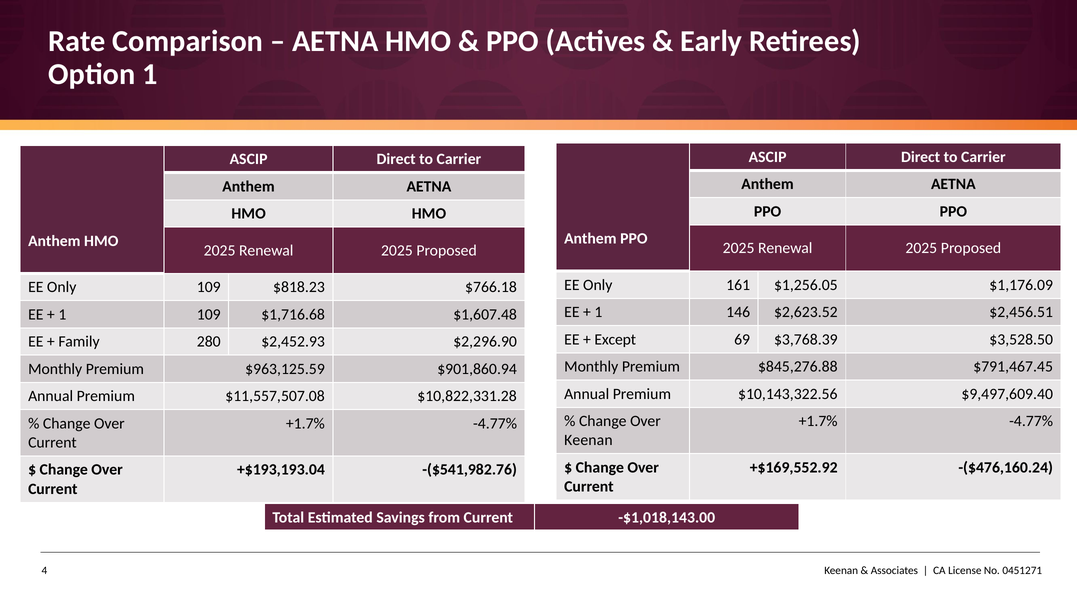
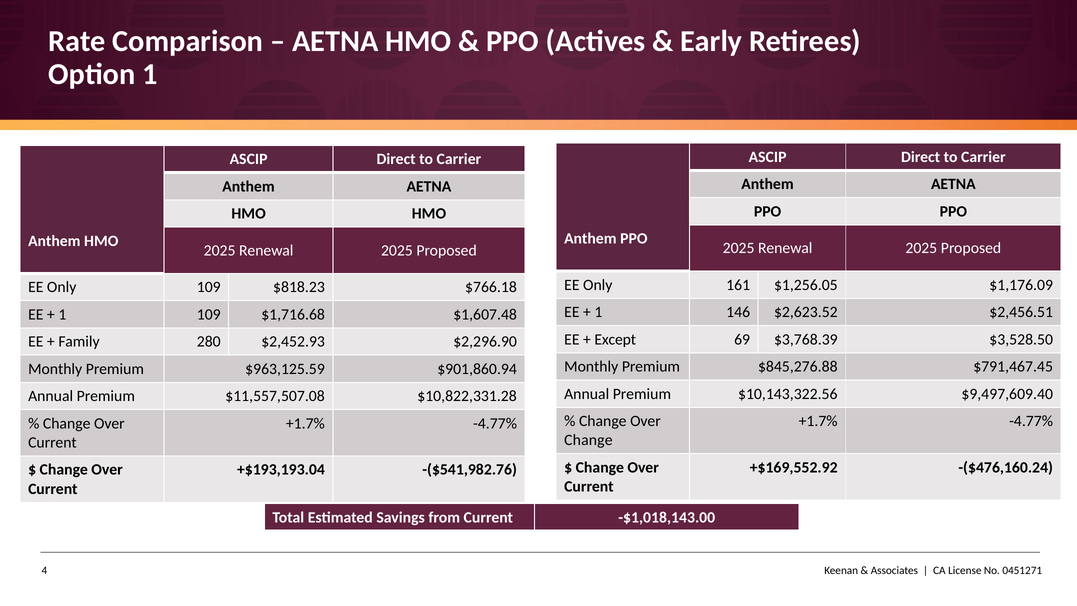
Keenan at (588, 440): Keenan -> Change
